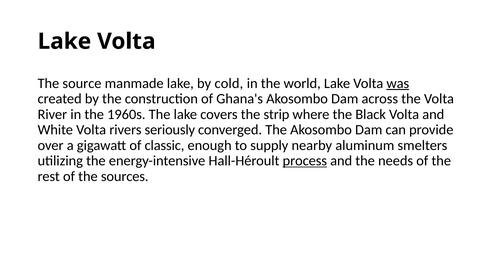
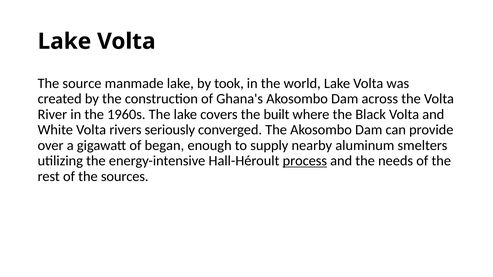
cold: cold -> took
was underline: present -> none
strip: strip -> built
classic: classic -> began
